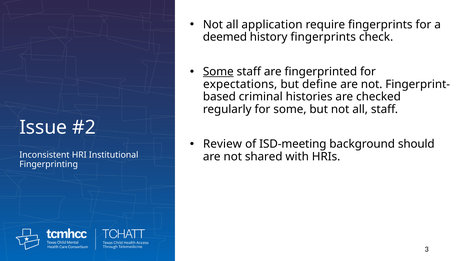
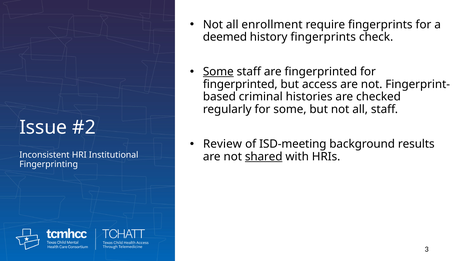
application: application -> enrollment
expectations at (240, 84): expectations -> fingerprinted
define: define -> access
should: should -> results
shared underline: none -> present
